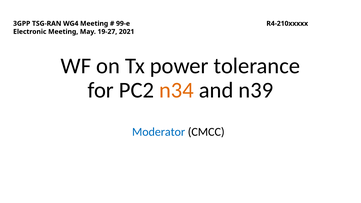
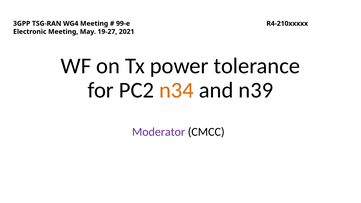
Moderator colour: blue -> purple
